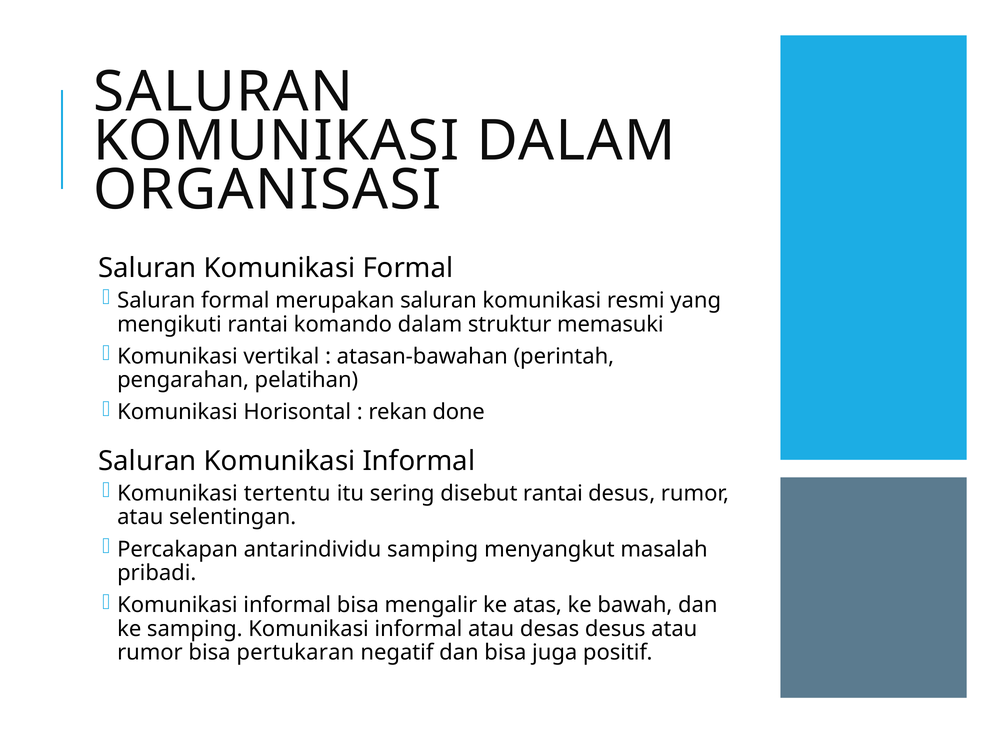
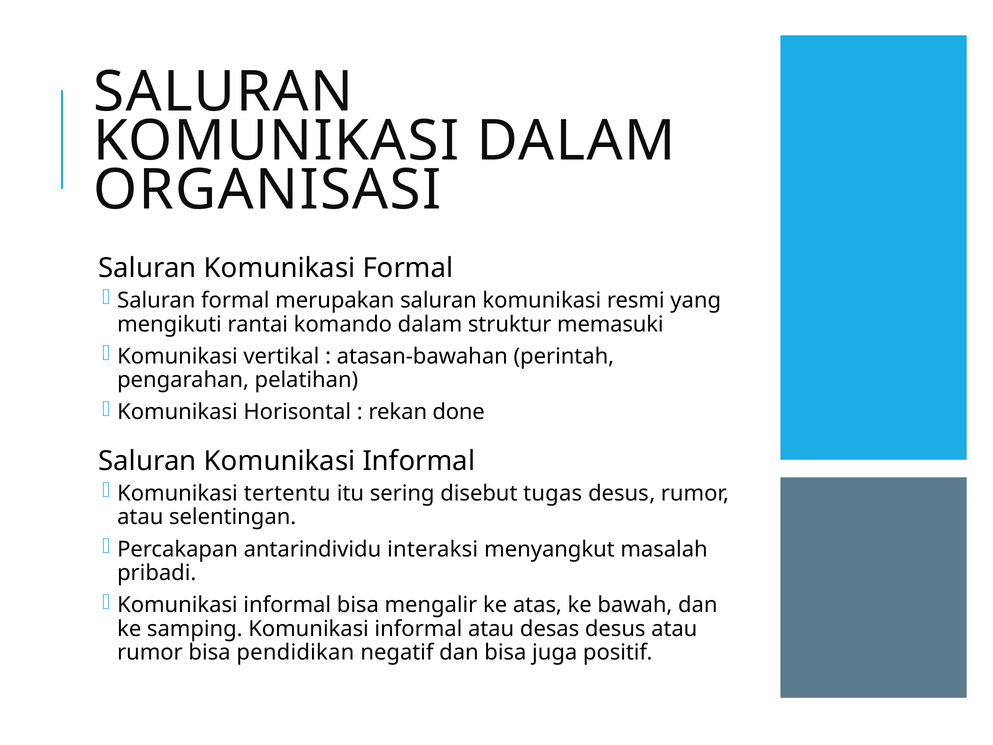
disebut rantai: rantai -> tugas
antarindividu samping: samping -> interaksi
pertukaran: pertukaran -> pendidikan
